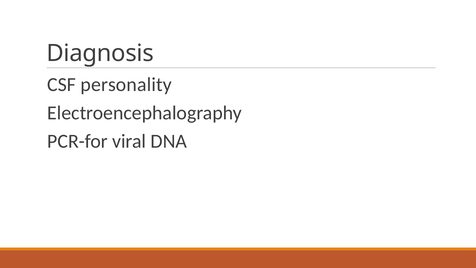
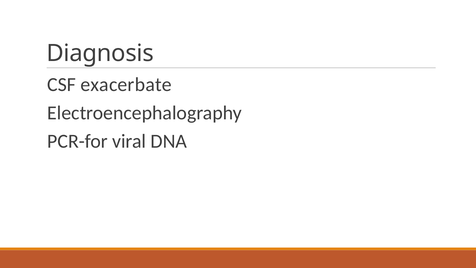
personality: personality -> exacerbate
